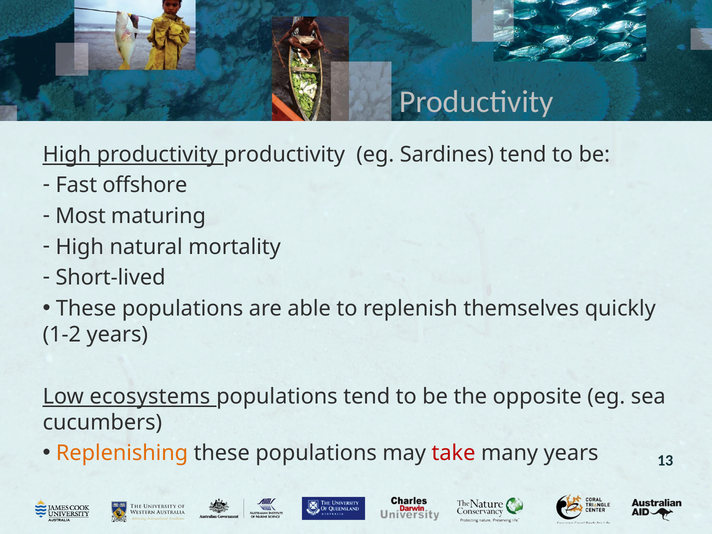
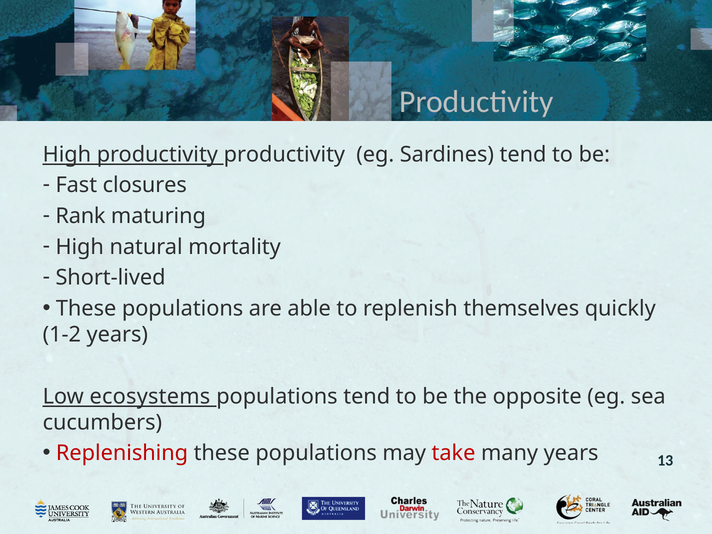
offshore: offshore -> closures
Most: Most -> Rank
Replenishing colour: orange -> red
